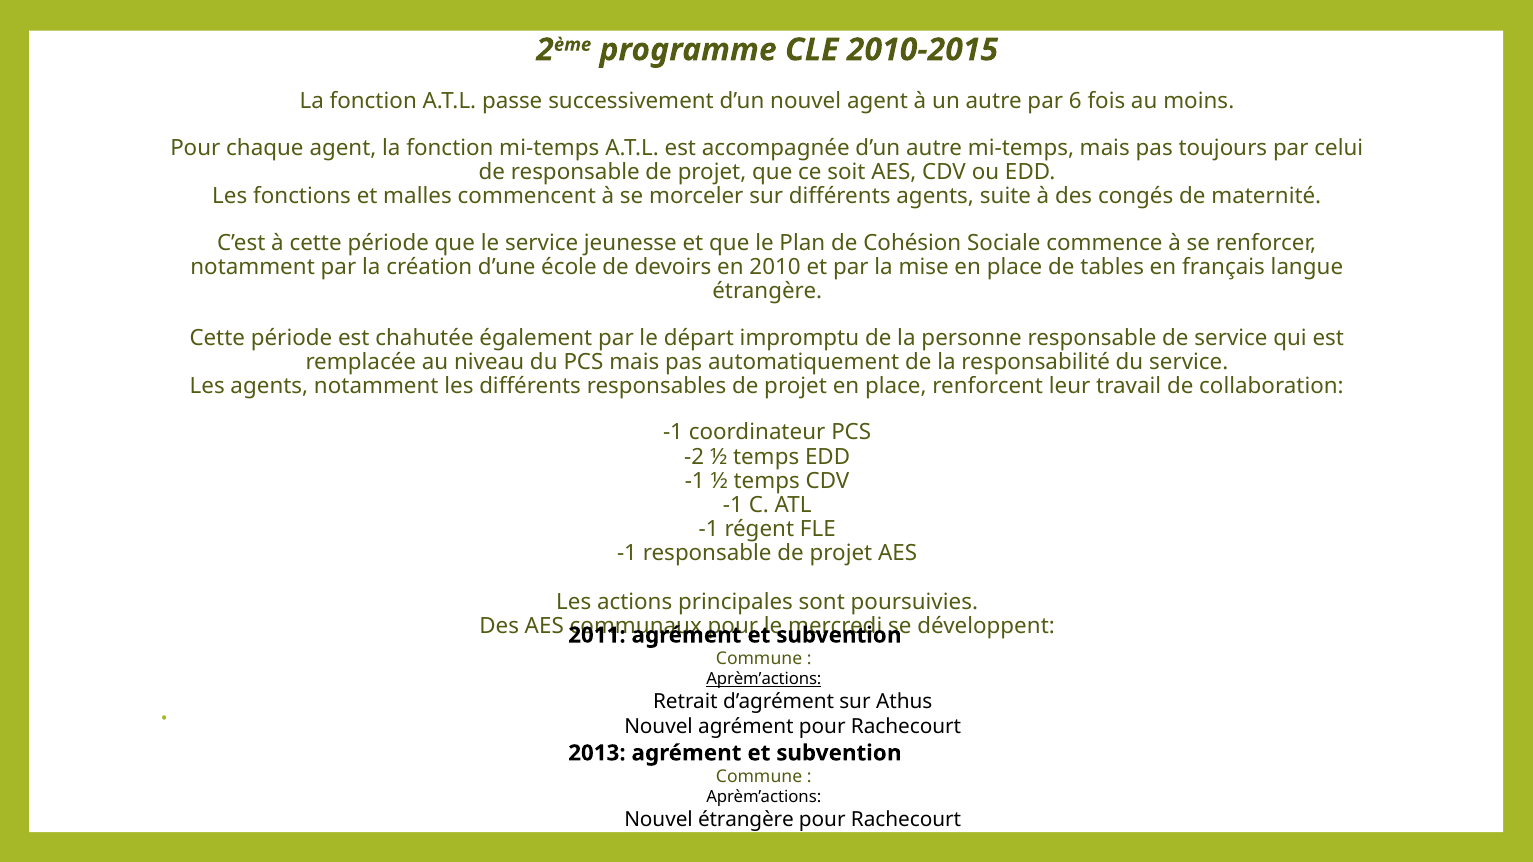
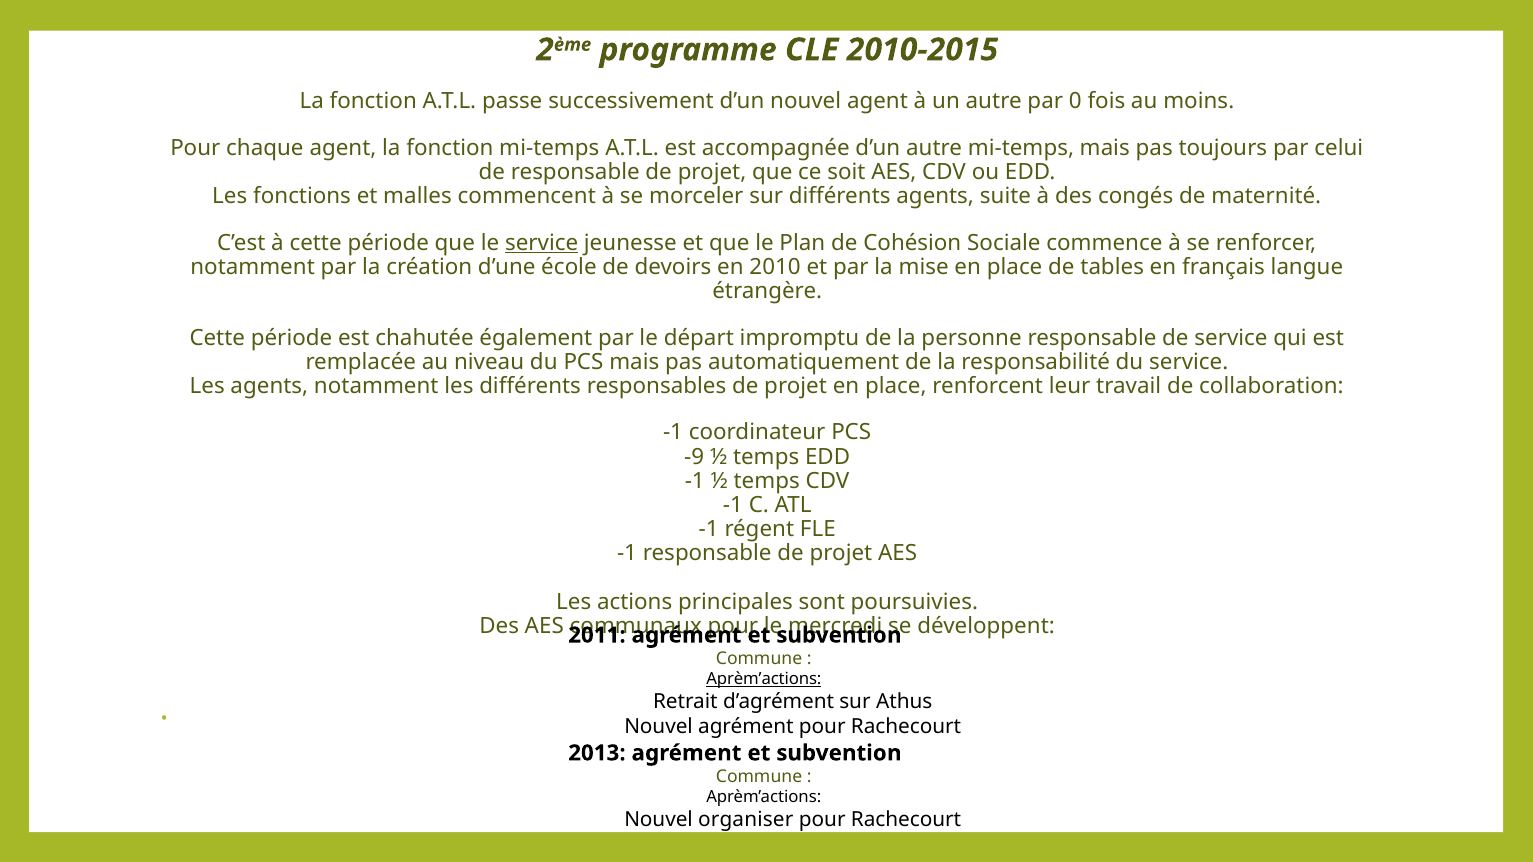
6: 6 -> 0
service at (542, 243) underline: none -> present
-2: -2 -> -9
Nouvel étrangère: étrangère -> organiser
